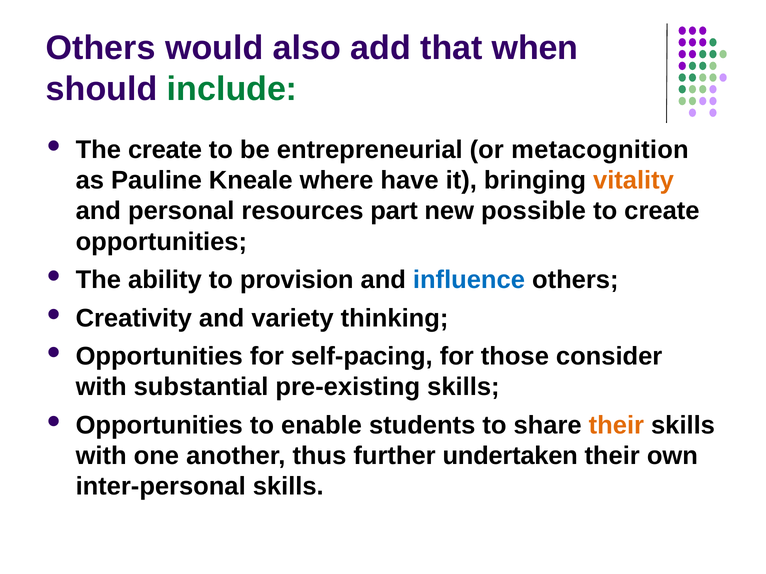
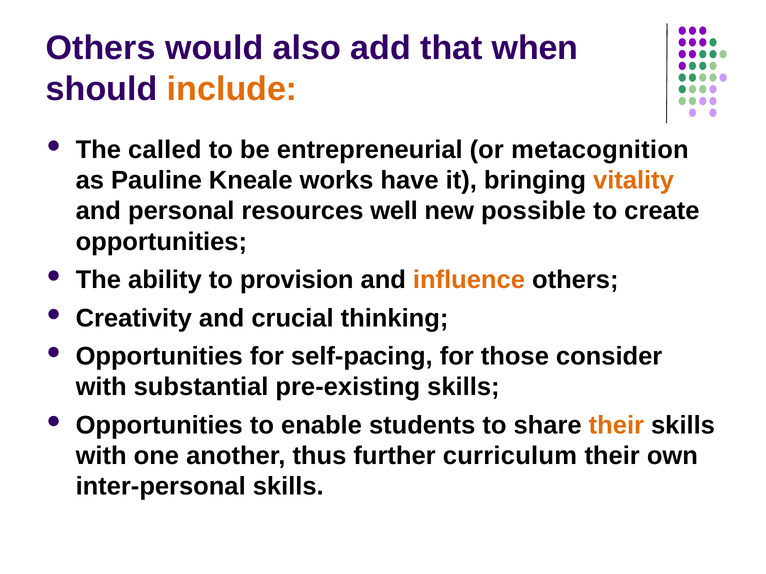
include colour: green -> orange
The create: create -> called
where: where -> works
part: part -> well
influence colour: blue -> orange
variety: variety -> crucial
undertaken: undertaken -> curriculum
